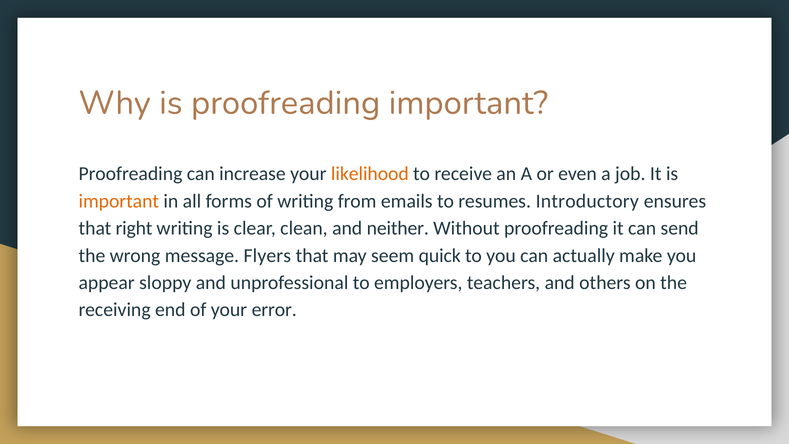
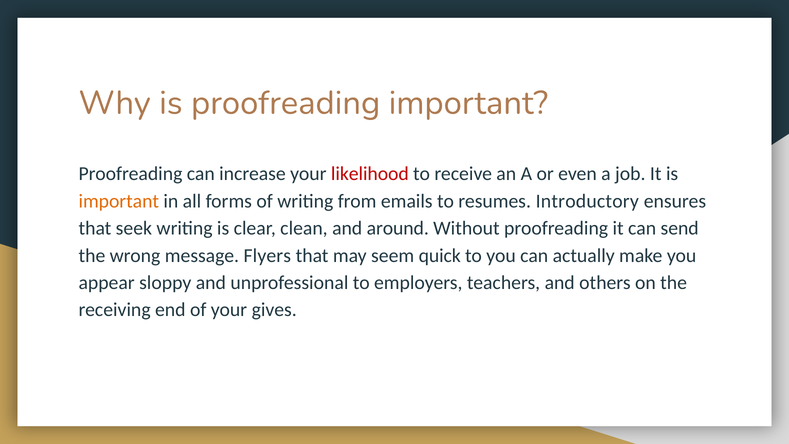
likelihood colour: orange -> red
right: right -> seek
neither: neither -> around
error: error -> gives
